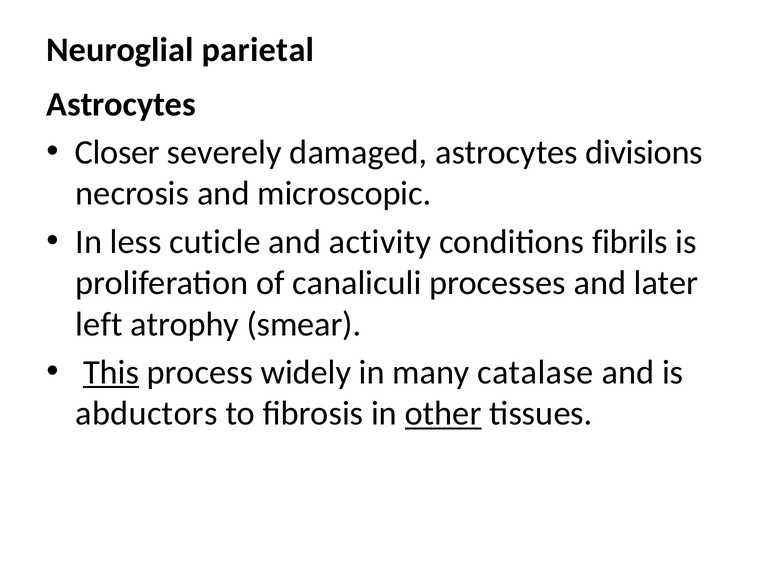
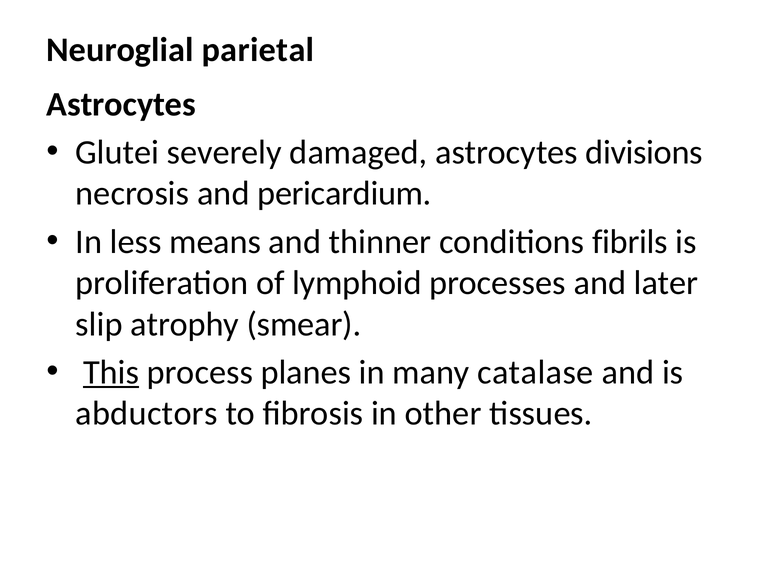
Closer: Closer -> Glutei
microscopic: microscopic -> pericardium
cuticle: cuticle -> means
activity: activity -> thinner
canaliculi: canaliculi -> lymphoid
left: left -> slip
widely: widely -> planes
other underline: present -> none
